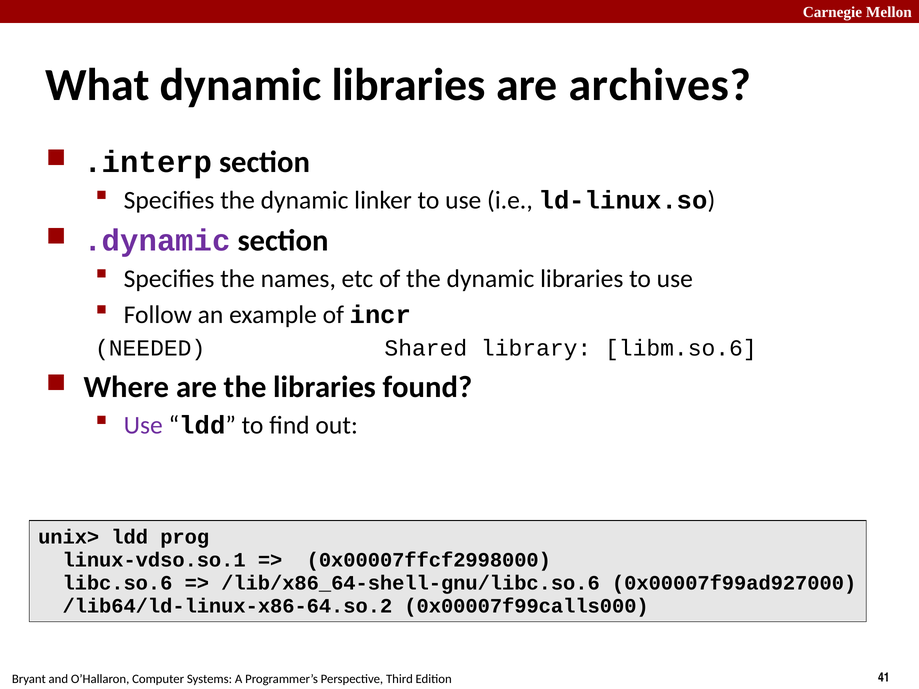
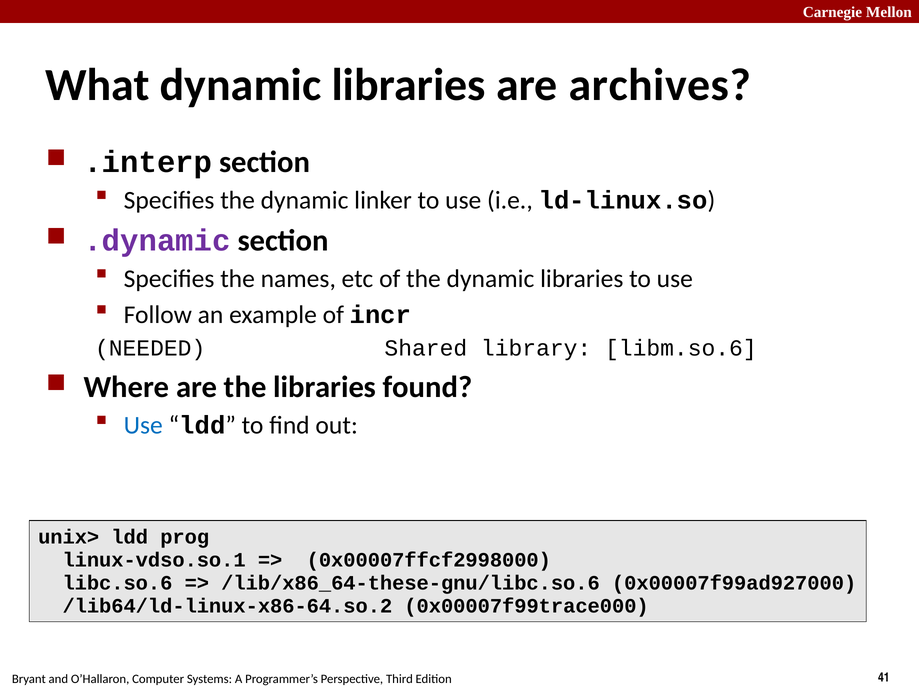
Use at (143, 426) colour: purple -> blue
/lib/x86_64-shell-gnu/libc.so.6: /lib/x86_64-shell-gnu/libc.so.6 -> /lib/x86_64-these-gnu/libc.so.6
0x00007f99calls000: 0x00007f99calls000 -> 0x00007f99trace000
